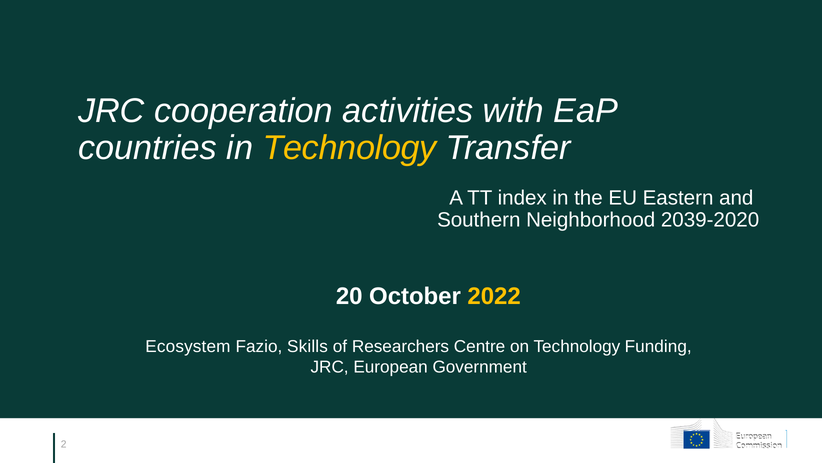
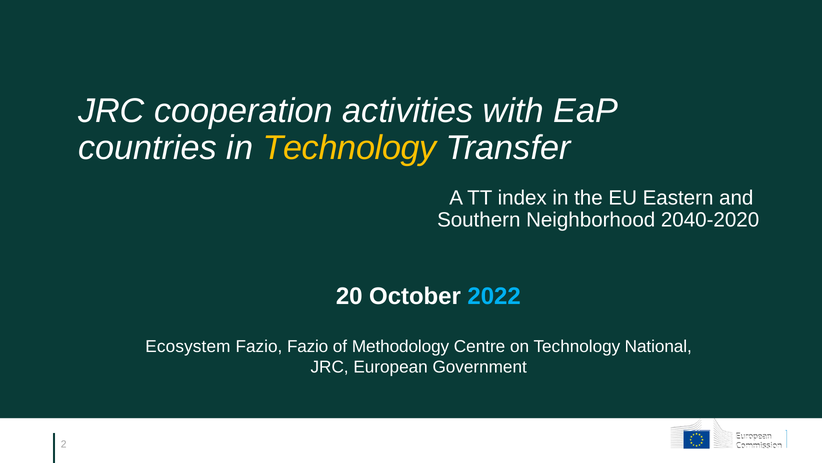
2039-2020: 2039-2020 -> 2040-2020
2022 colour: yellow -> light blue
Fazio Skills: Skills -> Fazio
Researchers: Researchers -> Methodology
Funding: Funding -> National
